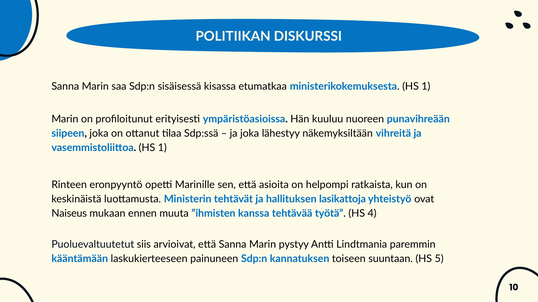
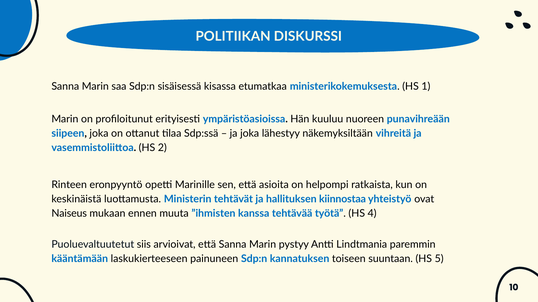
1 at (162, 148): 1 -> 2
lasikattoja: lasikattoja -> kiinnostaa
